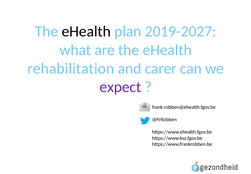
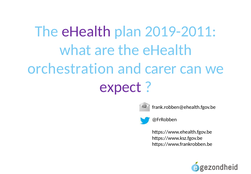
eHealth at (86, 31) colour: black -> purple
2019-2027: 2019-2027 -> 2019-2011
rehabilitation: rehabilitation -> orchestration
